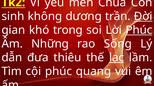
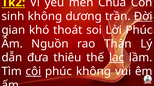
trong: trong -> thoát
Phúc at (139, 30) underline: present -> none
Những: Những -> Nguồn
Sống: Sống -> Thân
cội underline: none -> present
phúc quang: quang -> không
